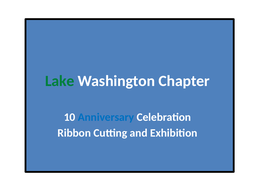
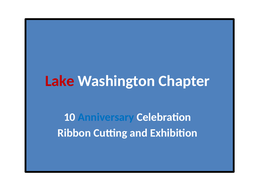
Lake colour: green -> red
